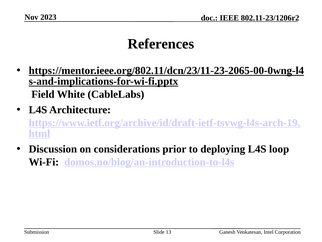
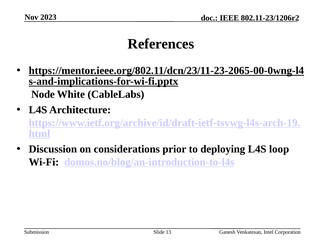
Field: Field -> Node
